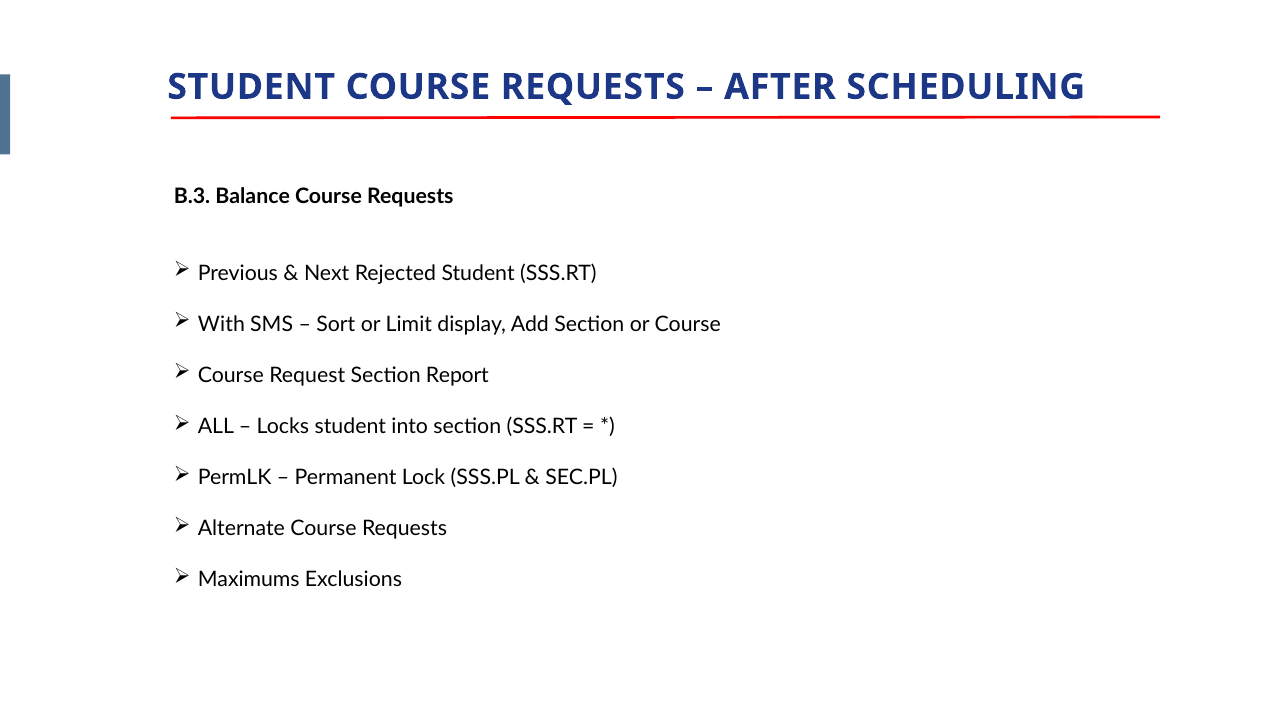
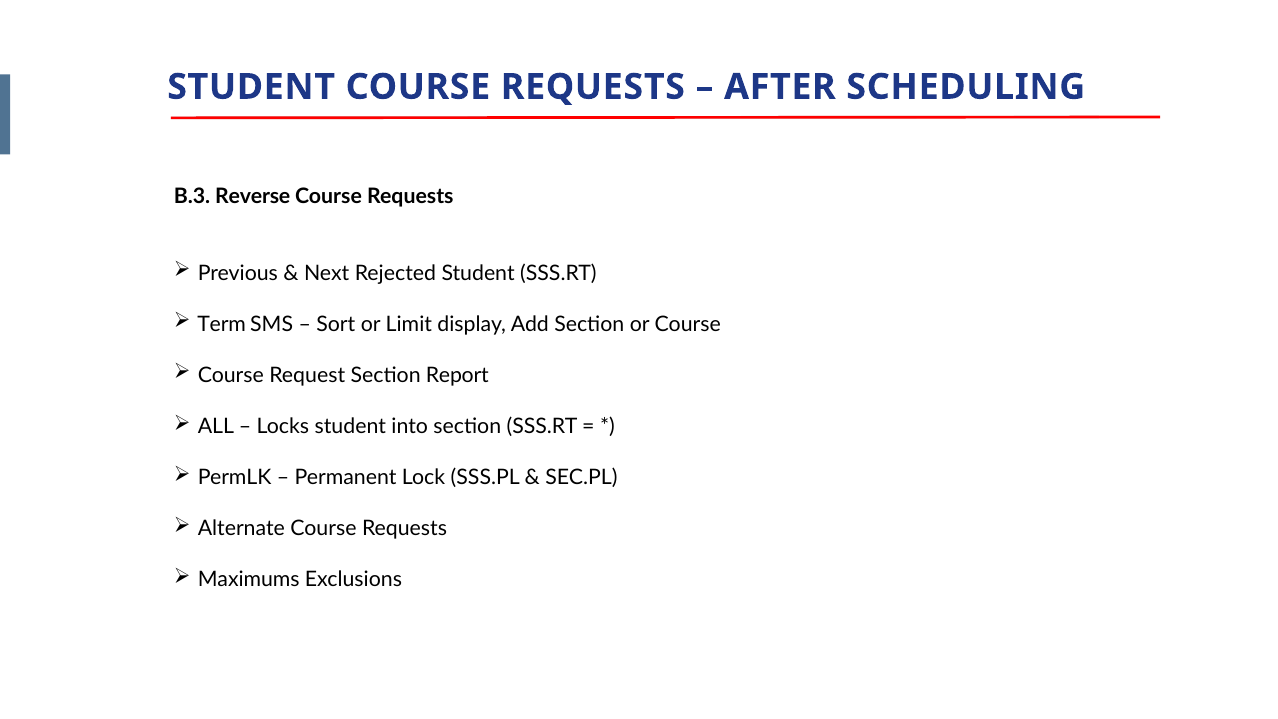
Balance: Balance -> Reverse
With: With -> Term
